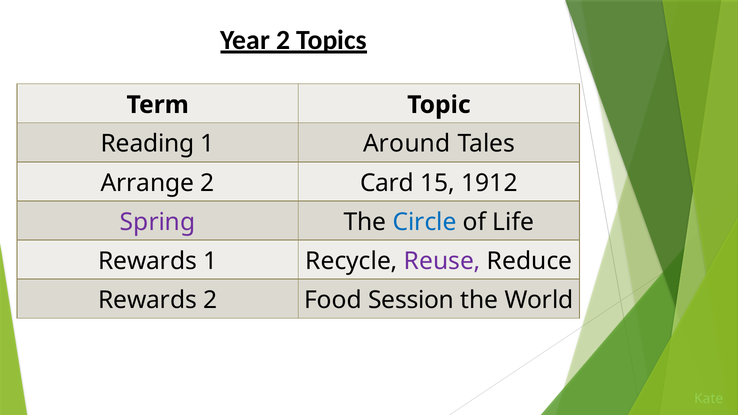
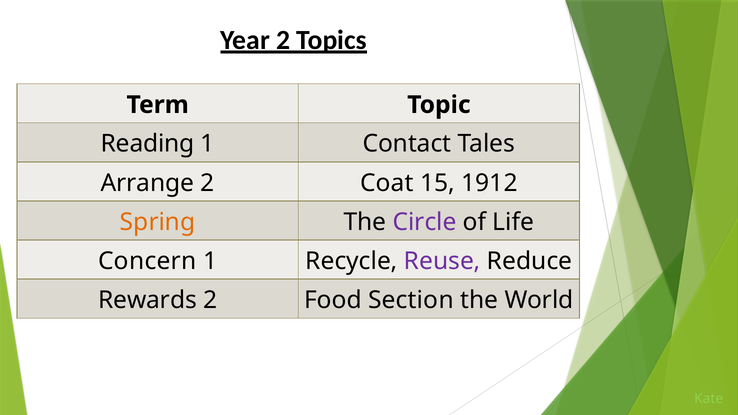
Around: Around -> Contact
Card: Card -> Coat
Spring colour: purple -> orange
Circle colour: blue -> purple
Rewards at (147, 261): Rewards -> Concern
Session: Session -> Section
